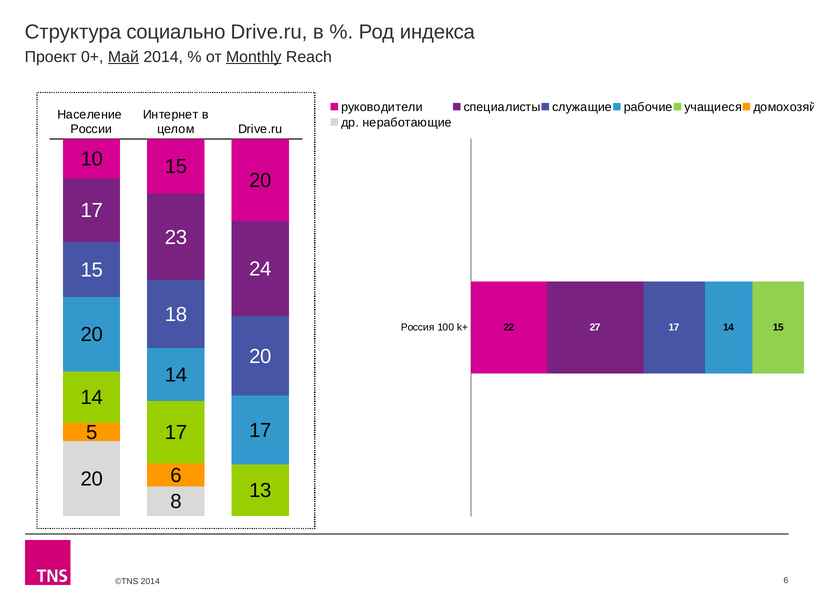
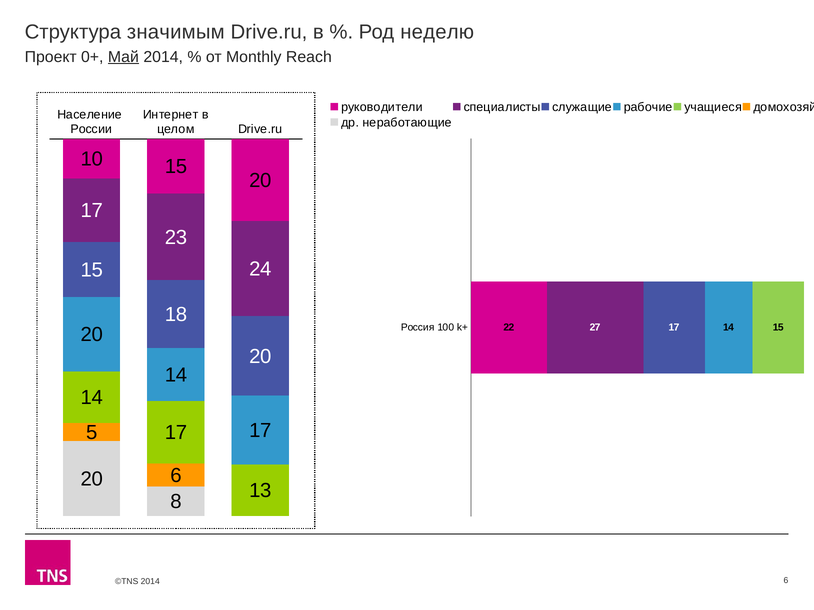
социально: социально -> значимым
индекса: индекса -> неделю
Monthly underline: present -> none
